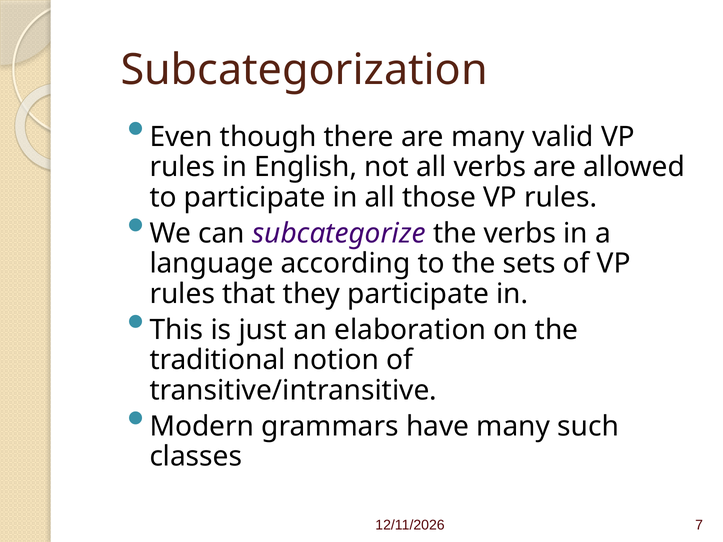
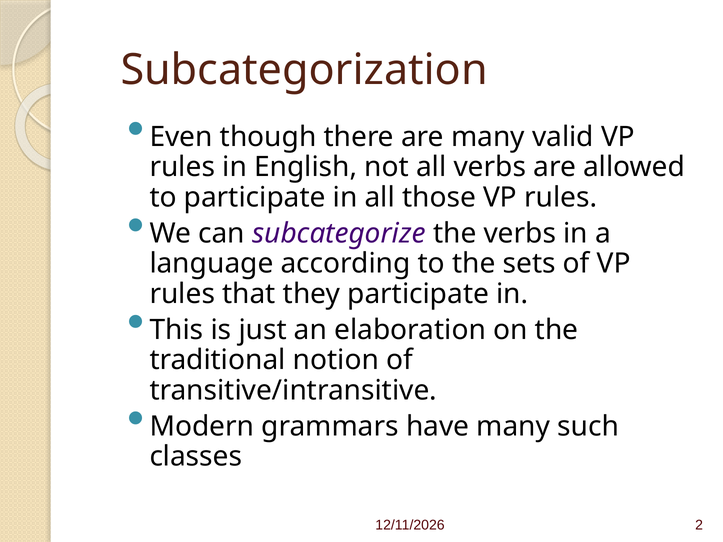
7: 7 -> 2
